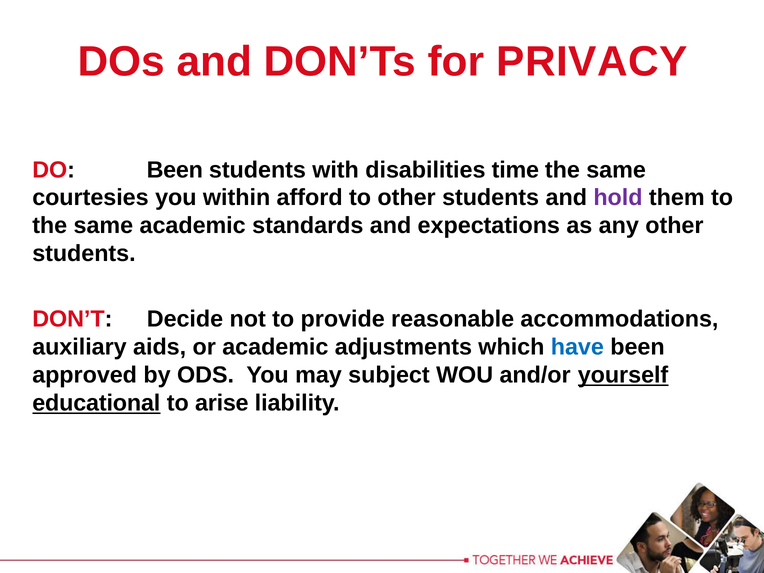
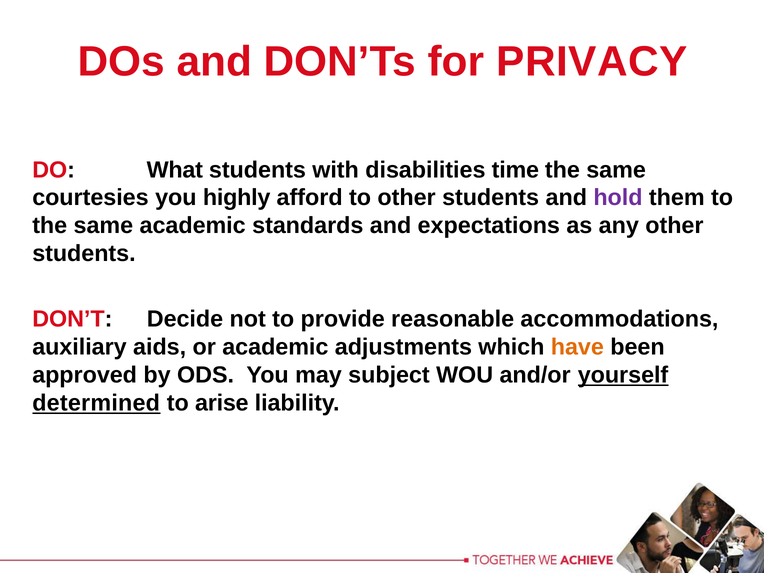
DO Been: Been -> What
within: within -> highly
have colour: blue -> orange
educational: educational -> determined
